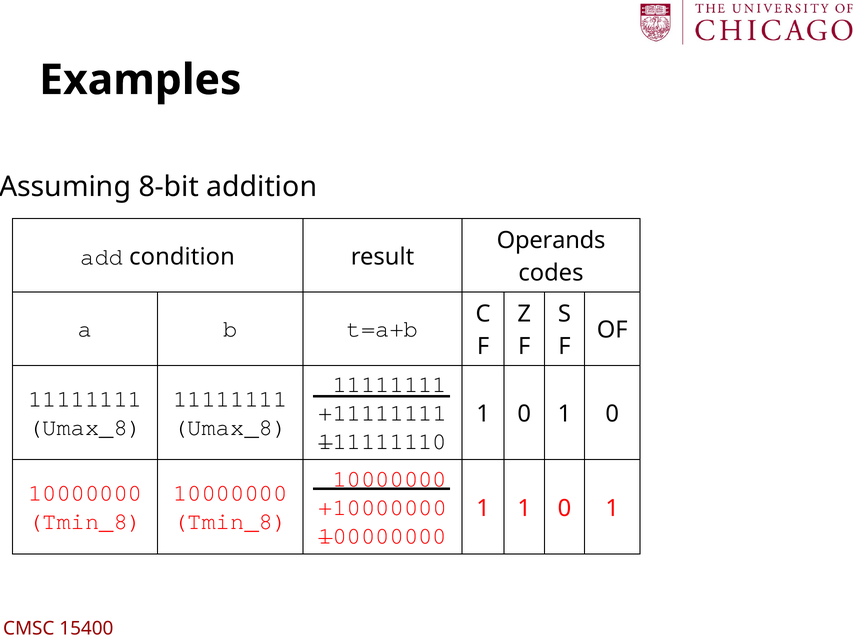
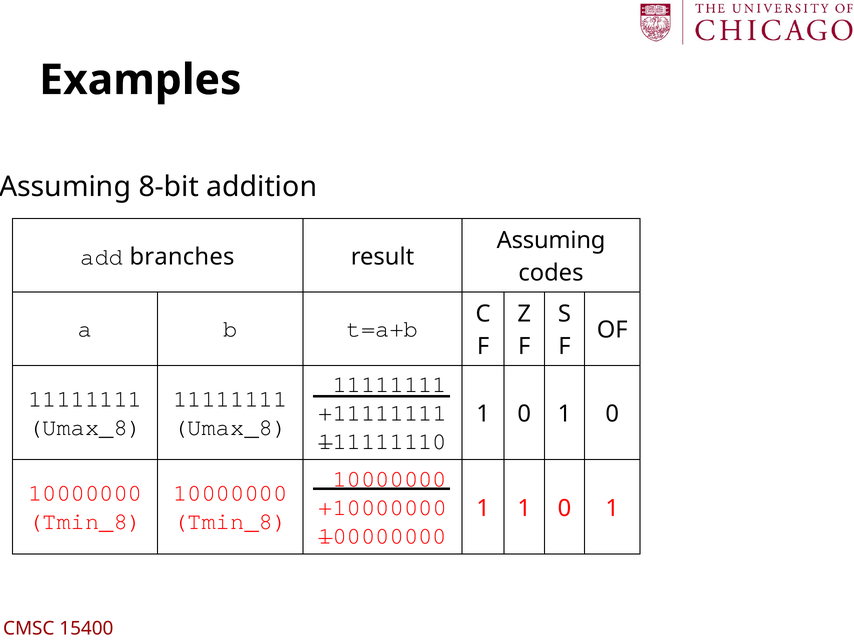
Operands at (551, 241): Operands -> Assuming
condition: condition -> branches
